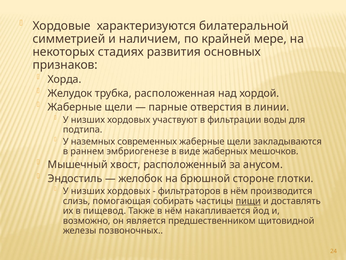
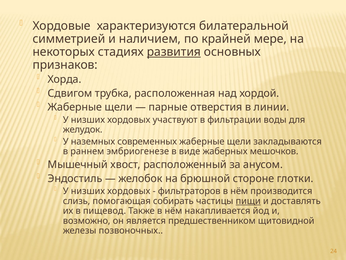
развития underline: none -> present
Желудок: Желудок -> Сдвигом
подтипа: подтипа -> желудок
